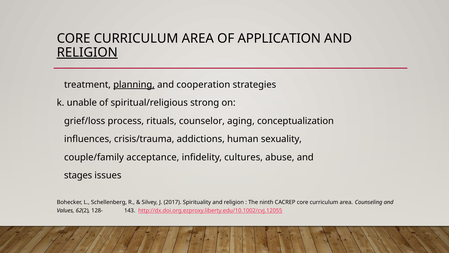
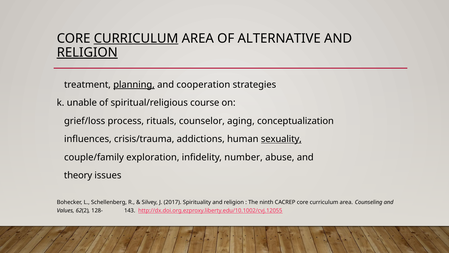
CURRICULUM at (136, 38) underline: none -> present
APPLICATION: APPLICATION -> ALTERNATIVE
strong: strong -> course
sexuality underline: none -> present
acceptance: acceptance -> exploration
cultures: cultures -> number
stages: stages -> theory
